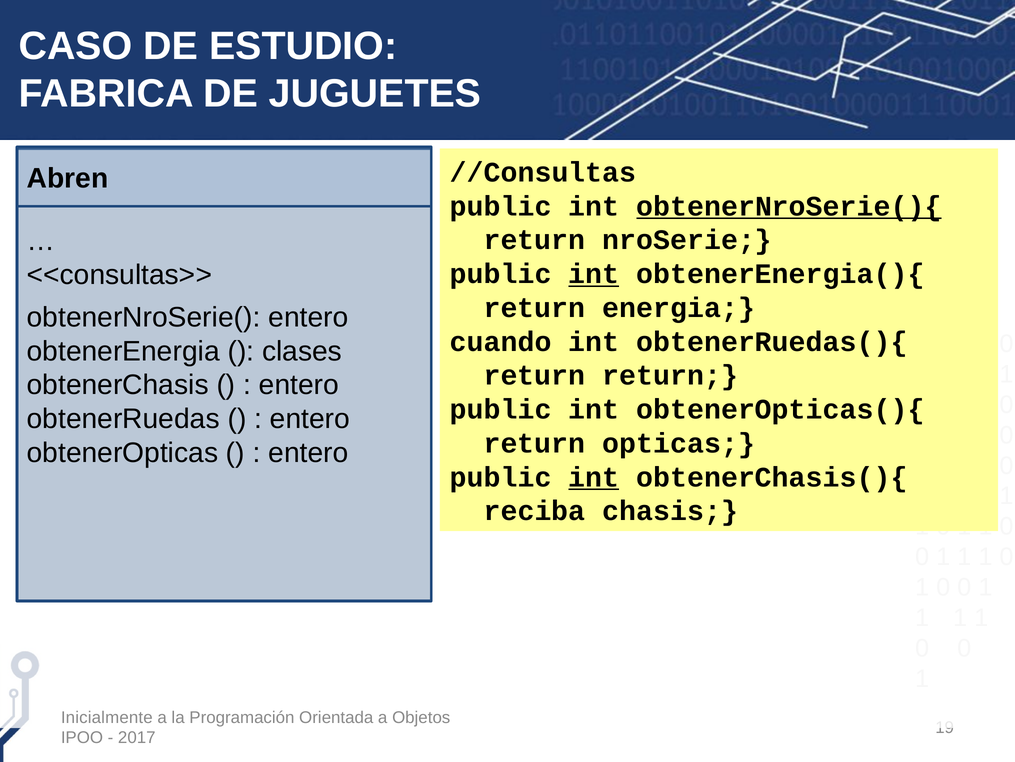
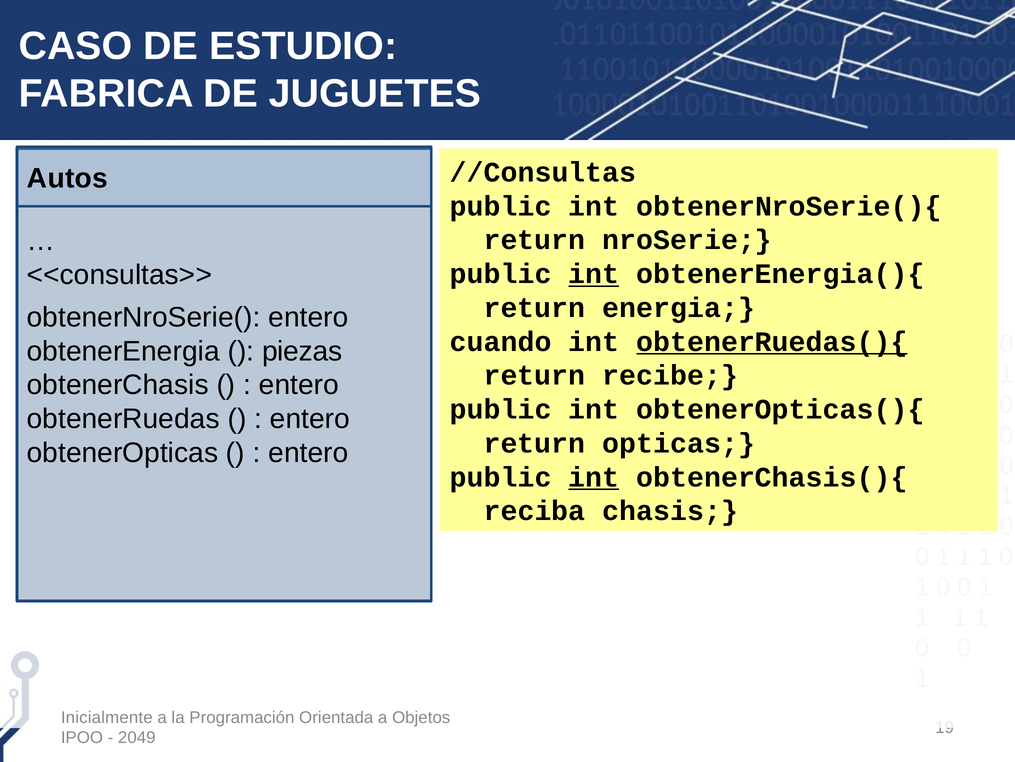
Abren: Abren -> Autos
obtenerNroSerie(){ underline: present -> none
obtenerRuedas(){ underline: none -> present
clases: clases -> piezas
return return: return -> recibe
2017: 2017 -> 2049
